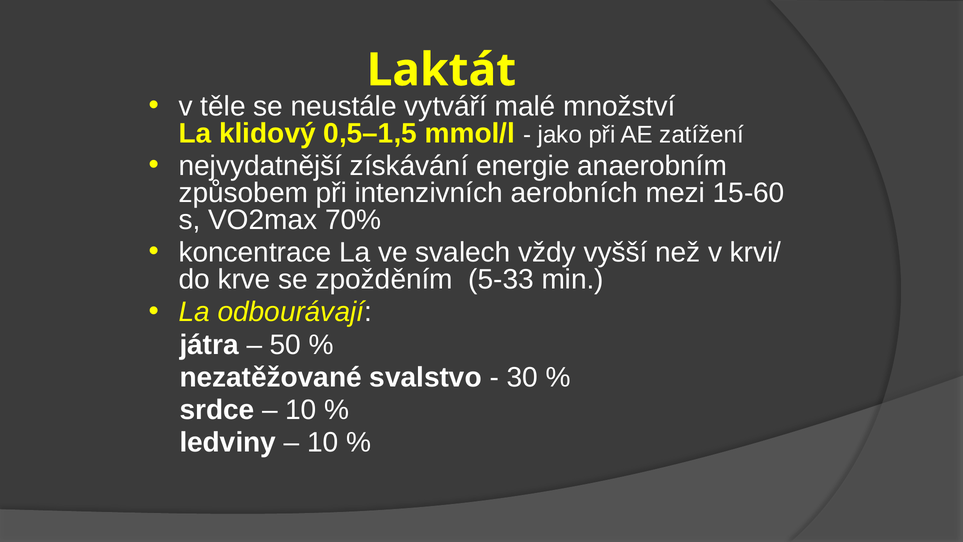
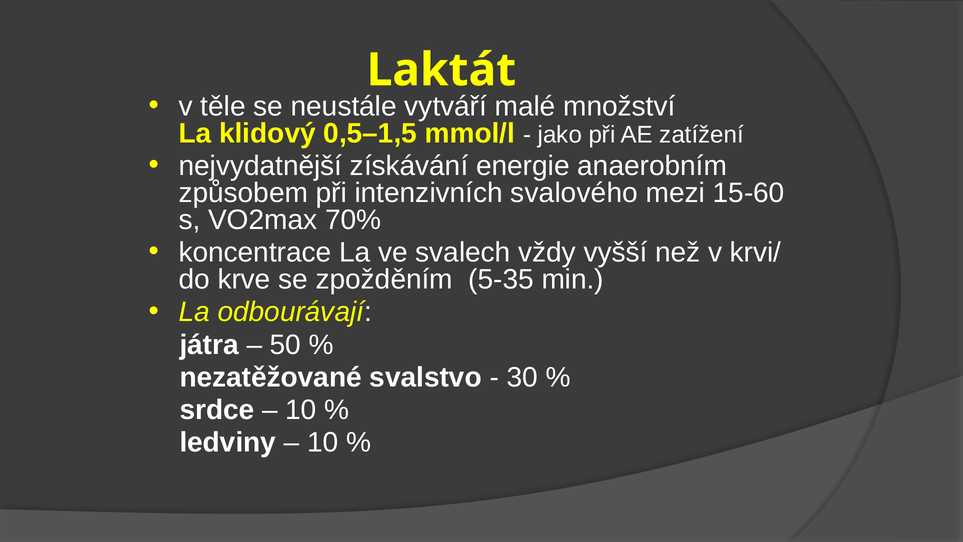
aerobních: aerobních -> svalového
5-33: 5-33 -> 5-35
